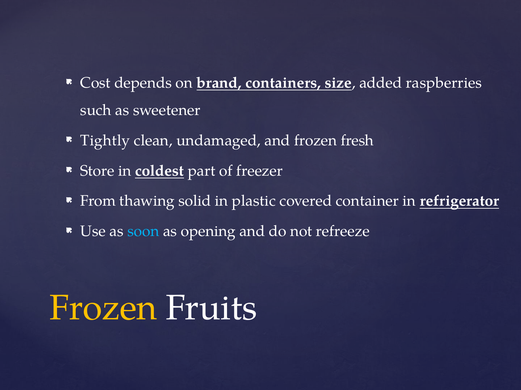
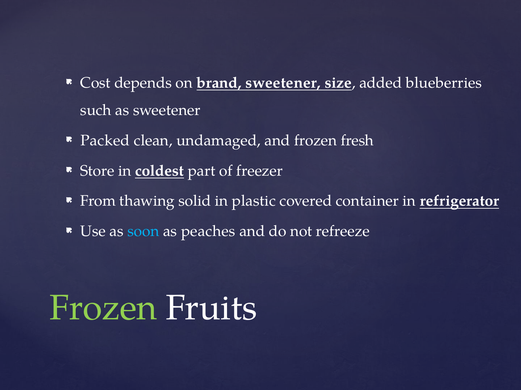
brand containers: containers -> sweetener
raspberries: raspberries -> blueberries
Tightly: Tightly -> Packed
opening: opening -> peaches
Frozen at (103, 309) colour: yellow -> light green
